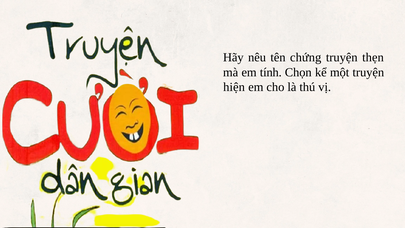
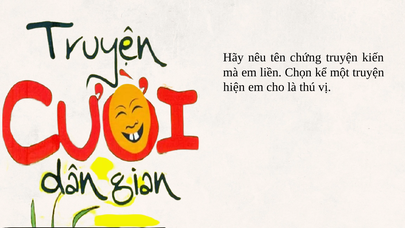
thẹn: thẹn -> kiến
tính: tính -> liền
